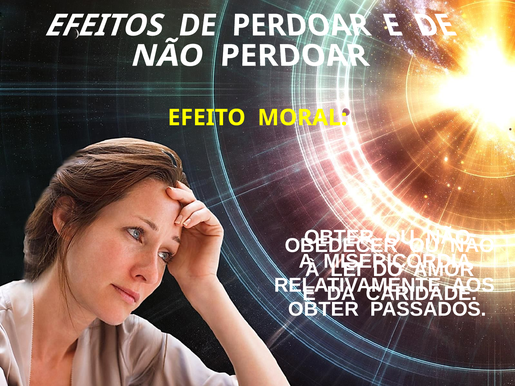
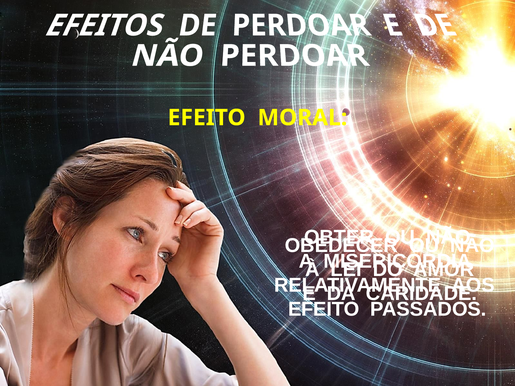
OBTER at (324, 310): OBTER -> EFEITO
